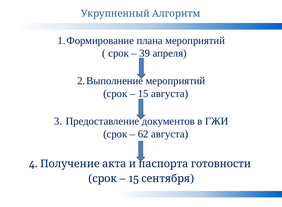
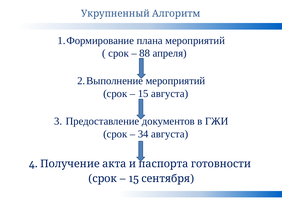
39: 39 -> 88
62: 62 -> 34
